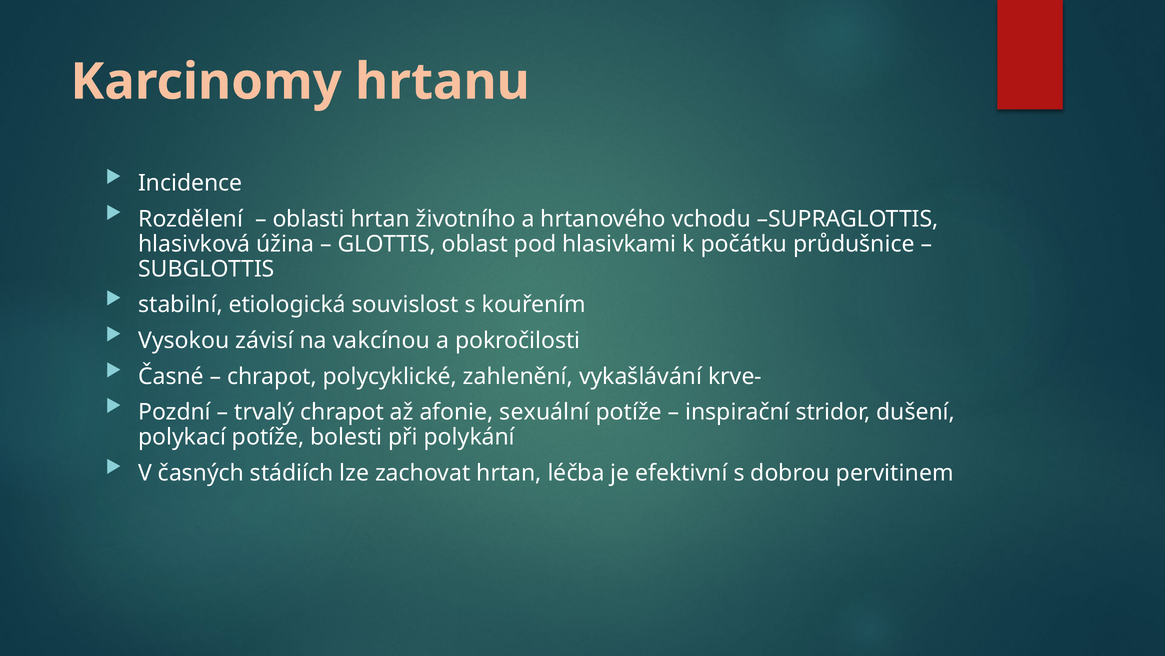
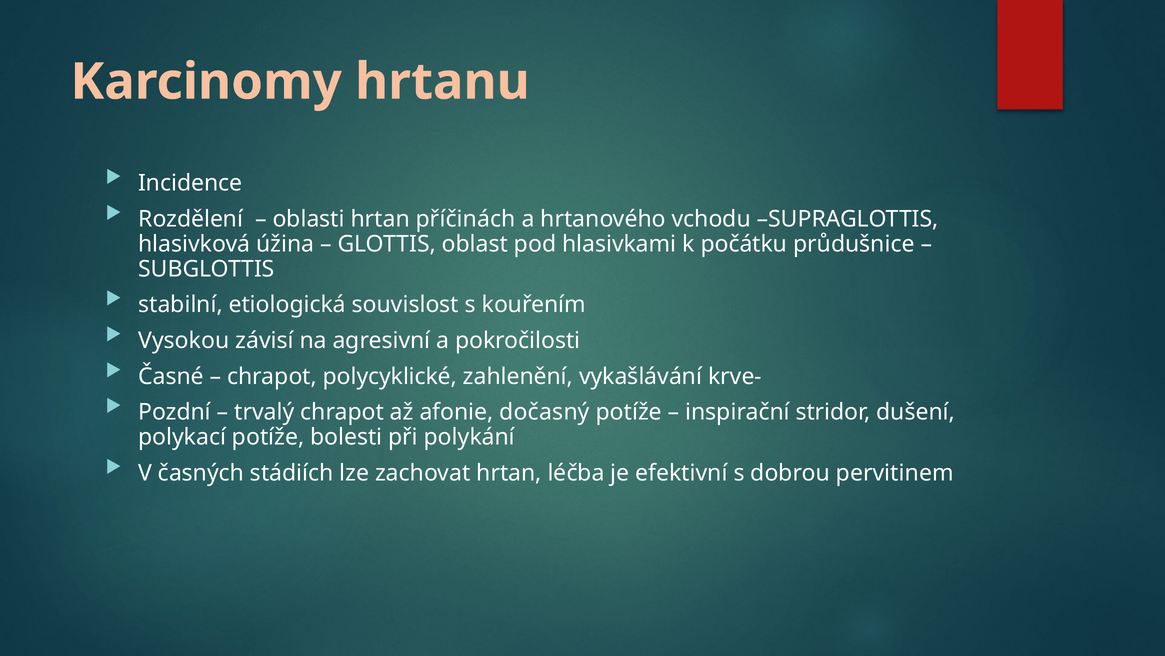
životního: životního -> příčinách
vakcínou: vakcínou -> agresivní
sexuální: sexuální -> dočasný
